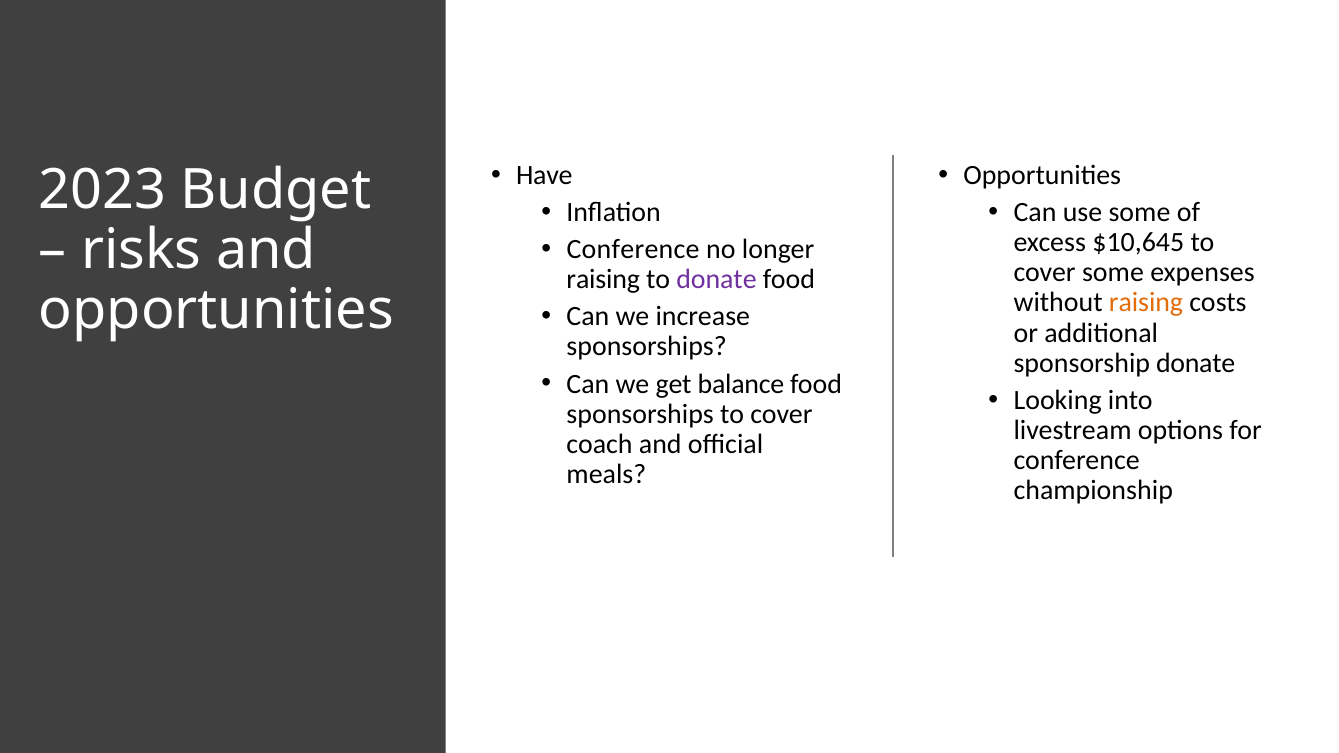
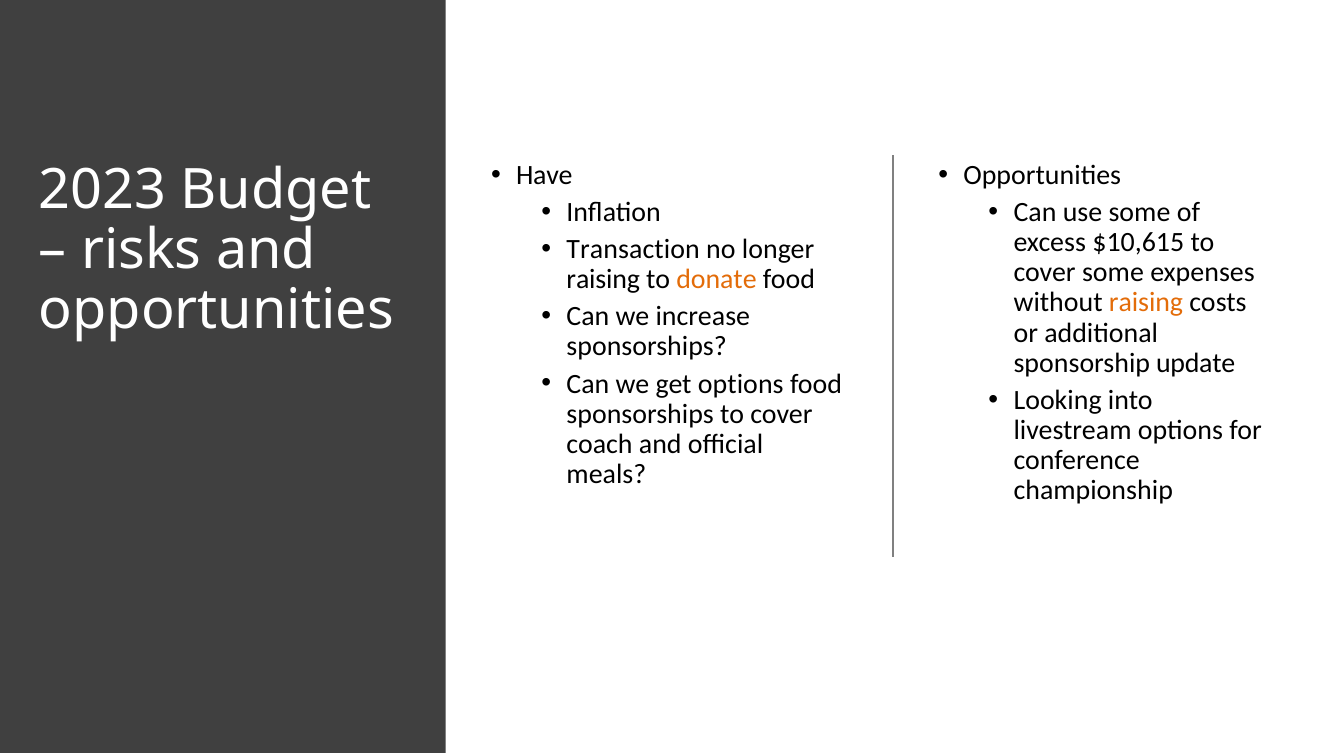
$10,645: $10,645 -> $10,615
Conference at (633, 249): Conference -> Transaction
donate at (716, 280) colour: purple -> orange
sponsorship donate: donate -> update
get balance: balance -> options
